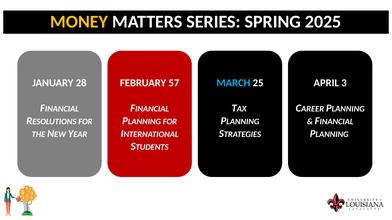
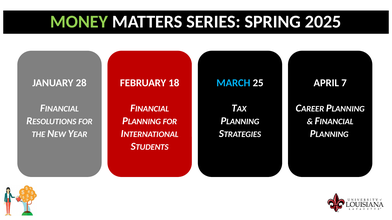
MONEY colour: yellow -> light green
57: 57 -> 18
3: 3 -> 7
